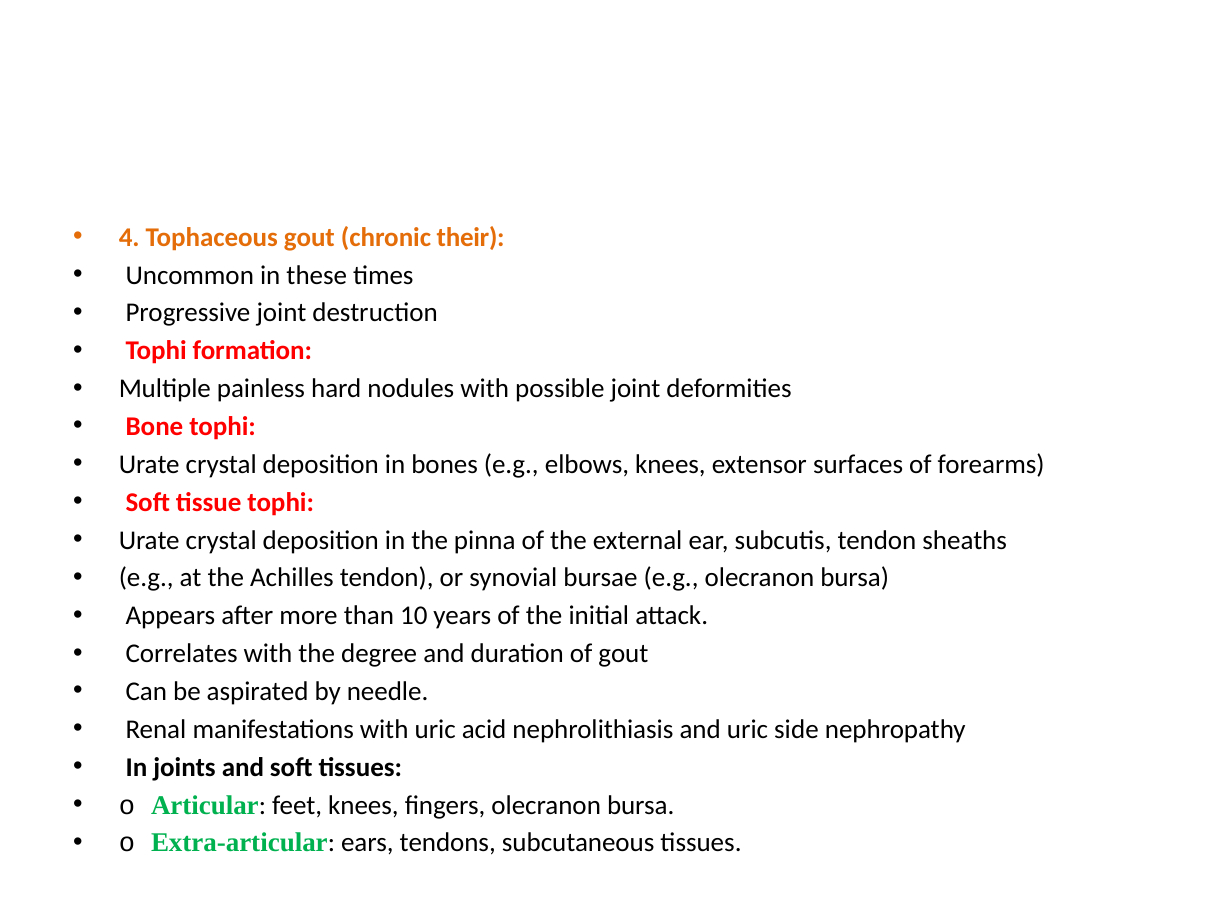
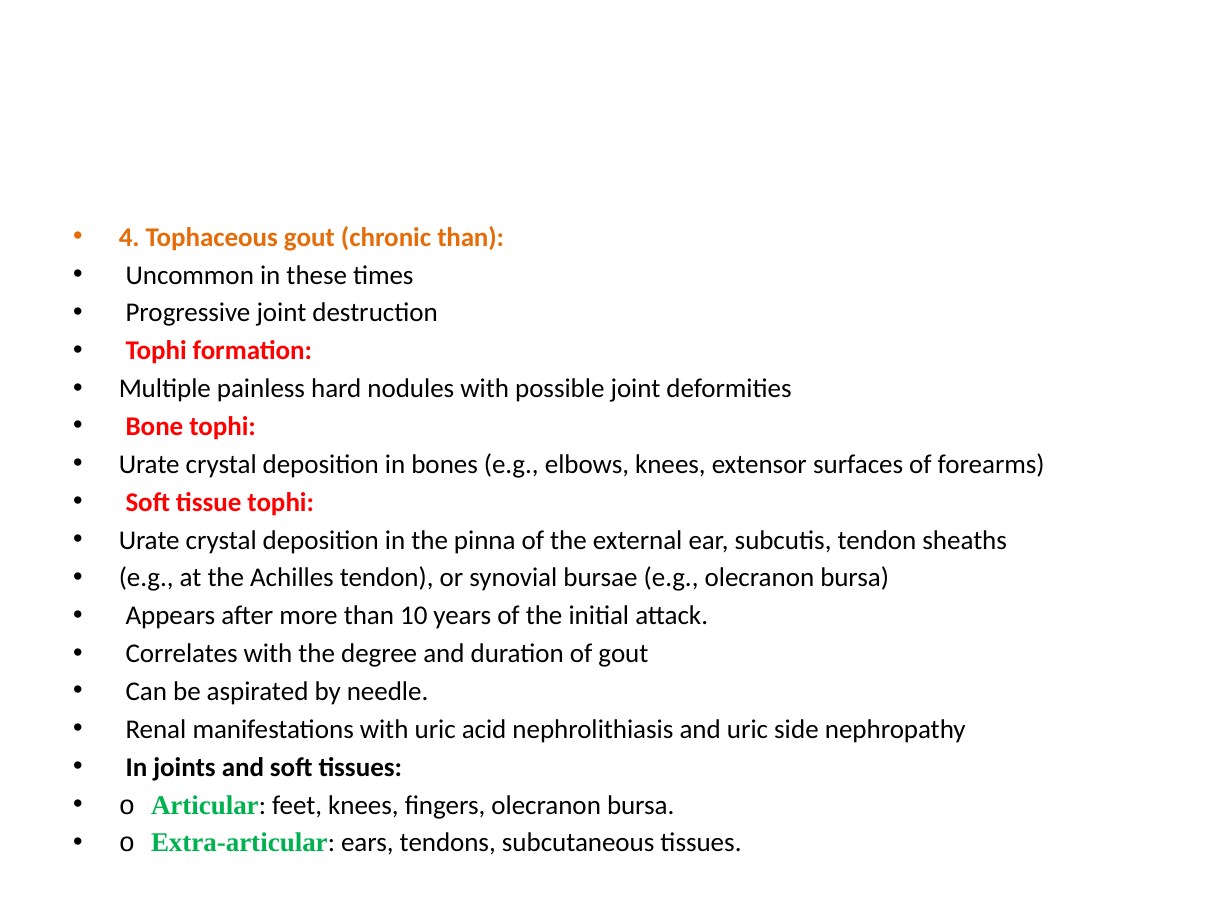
chronic their: their -> than
